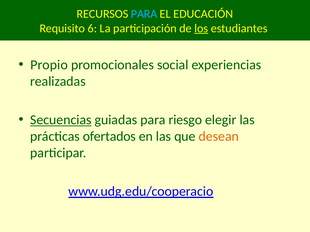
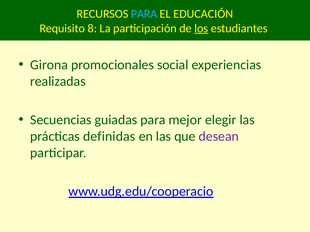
6: 6 -> 8
Propio: Propio -> Girona
Secuencias underline: present -> none
riesgo: riesgo -> mejor
ofertados: ofertados -> definidas
desean colour: orange -> purple
